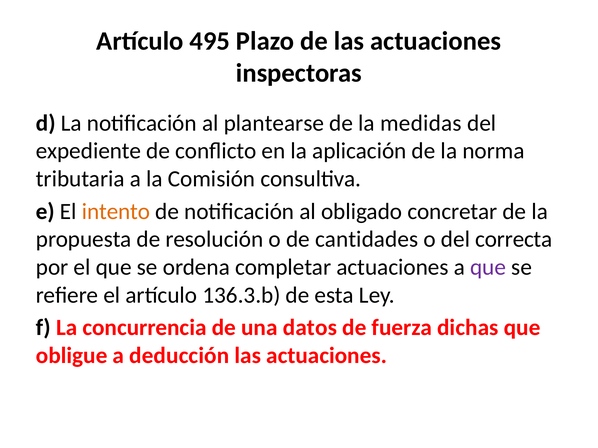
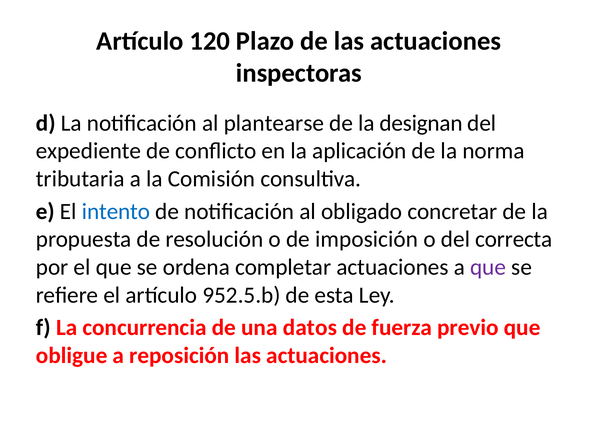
495: 495 -> 120
medidas: medidas -> designan
intento colour: orange -> blue
cantidades: cantidades -> imposición
136.3.b: 136.3.b -> 952.5.b
dichas: dichas -> previo
deducción: deducción -> reposición
